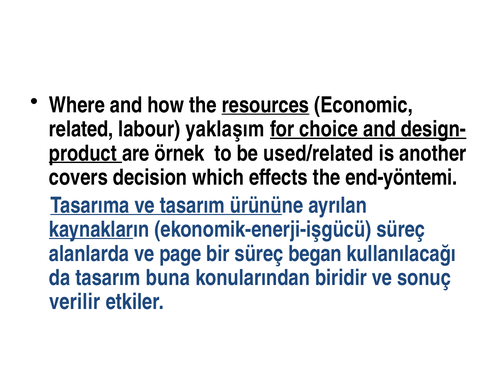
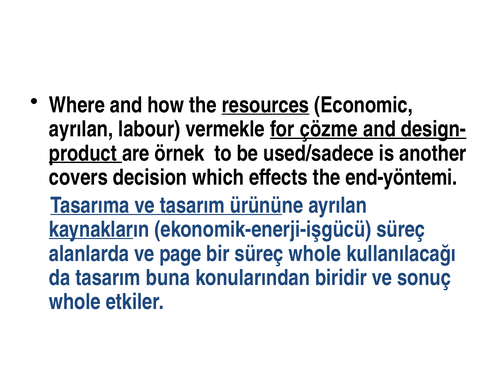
related at (81, 129): related -> ayrılan
yaklaşım: yaklaşım -> vermekle
choice: choice -> çözme
used/related: used/related -> used/sadece
süreç began: began -> whole
verilir at (75, 302): verilir -> whole
